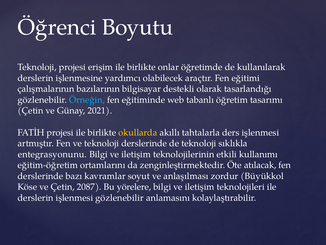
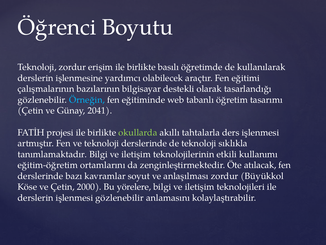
Teknoloji projesi: projesi -> zordur
onlar: onlar -> basılı
2021: 2021 -> 2041
okullarda colour: yellow -> light green
entegrasyonunu: entegrasyonunu -> tanımlamaktadır
2087: 2087 -> 2000
